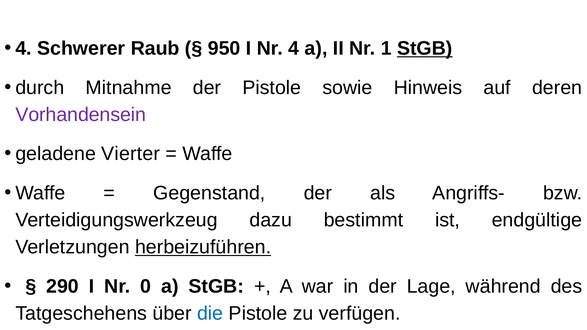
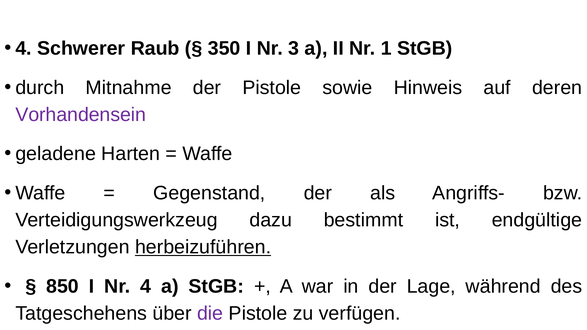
950: 950 -> 350
4: 4 -> 3
StGB at (425, 48) underline: present -> none
Vierter: Vierter -> Harten
290: 290 -> 850
0: 0 -> 4
die colour: blue -> purple
